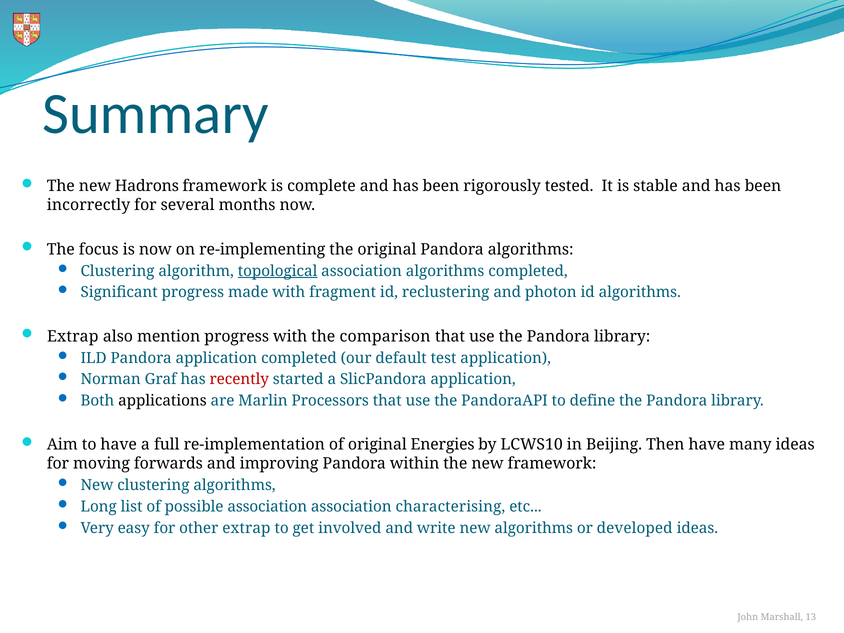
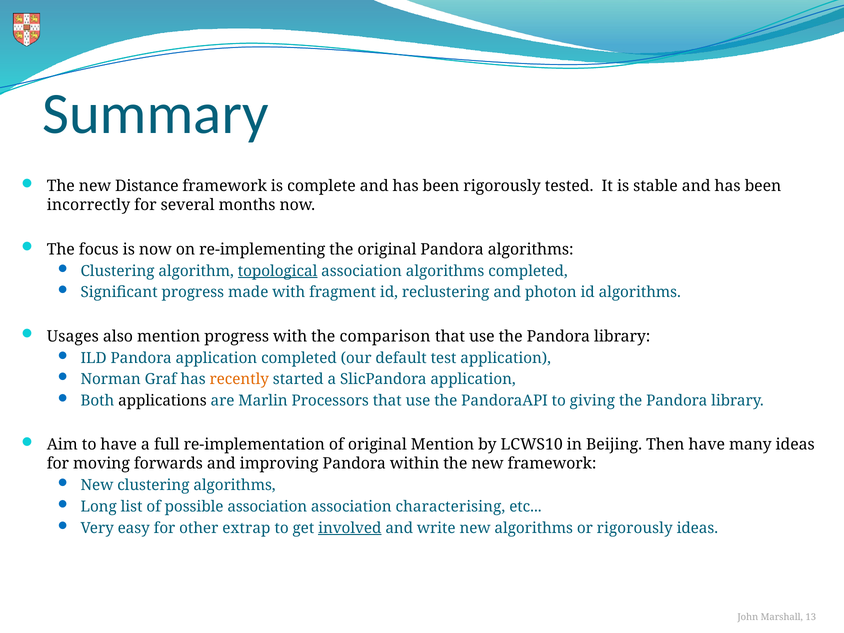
Hadrons: Hadrons -> Distance
Extrap at (73, 336): Extrap -> Usages
recently colour: red -> orange
define: define -> giving
original Energies: Energies -> Mention
involved underline: none -> present
or developed: developed -> rigorously
